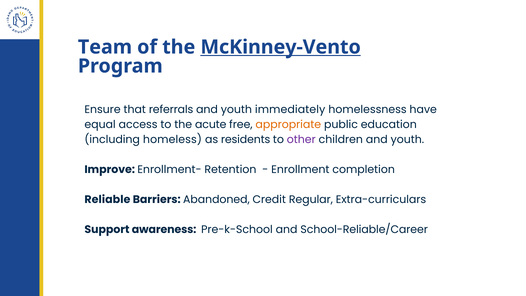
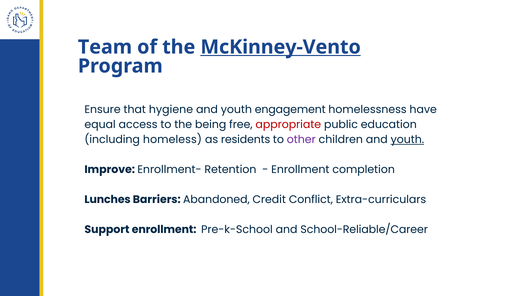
referrals: referrals -> hygiene
immediately: immediately -> engagement
acute: acute -> being
appropriate colour: orange -> red
youth at (407, 140) underline: none -> present
Reliable: Reliable -> Lunches
Regular: Regular -> Conflict
Support awareness: awareness -> enrollment
